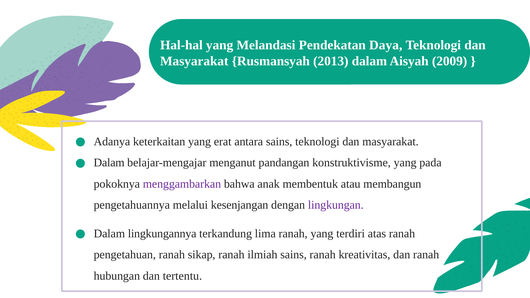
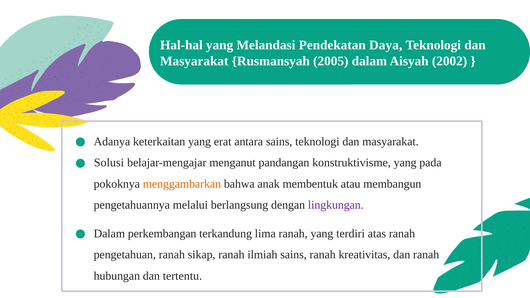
2013: 2013 -> 2005
2009: 2009 -> 2002
Dalam at (109, 163): Dalam -> Solusi
menggambarkan colour: purple -> orange
kesenjangan: kesenjangan -> berlangsung
lingkungannya: lingkungannya -> perkembangan
